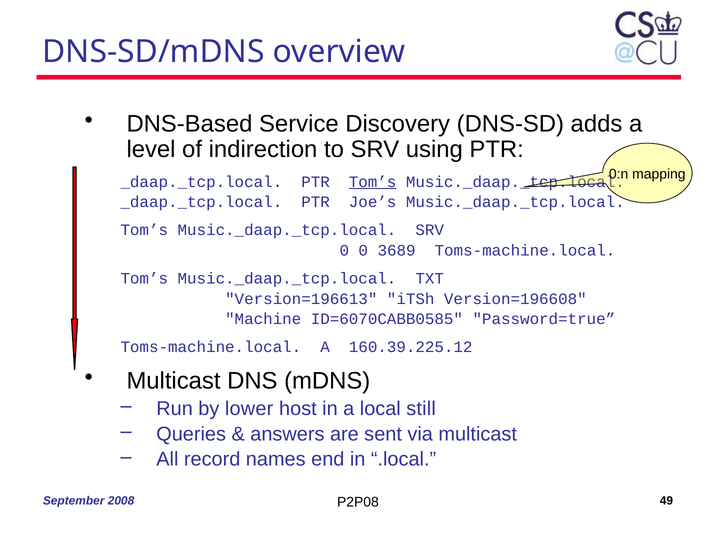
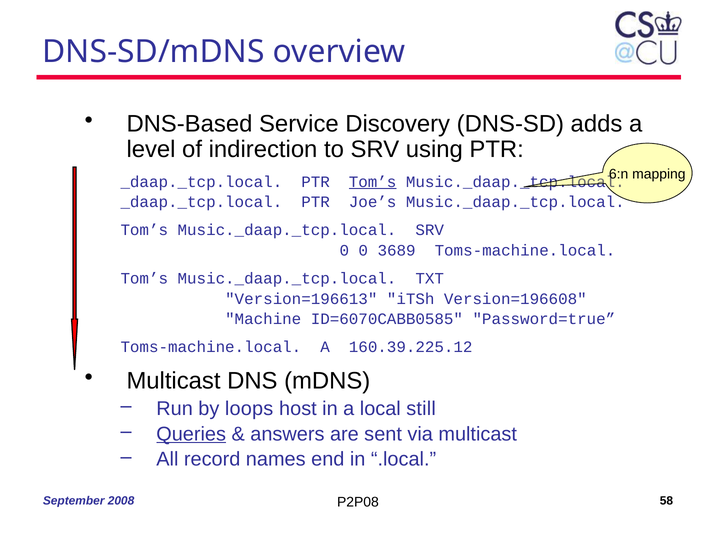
0:n: 0:n -> 6:n
lower: lower -> loops
Queries underline: none -> present
49: 49 -> 58
